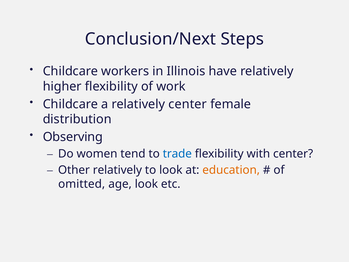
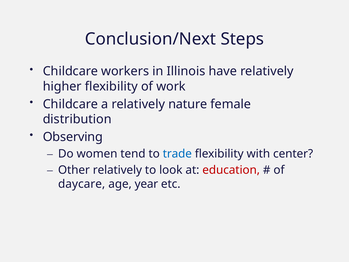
relatively center: center -> nature
education colour: orange -> red
omitted: omitted -> daycare
age look: look -> year
